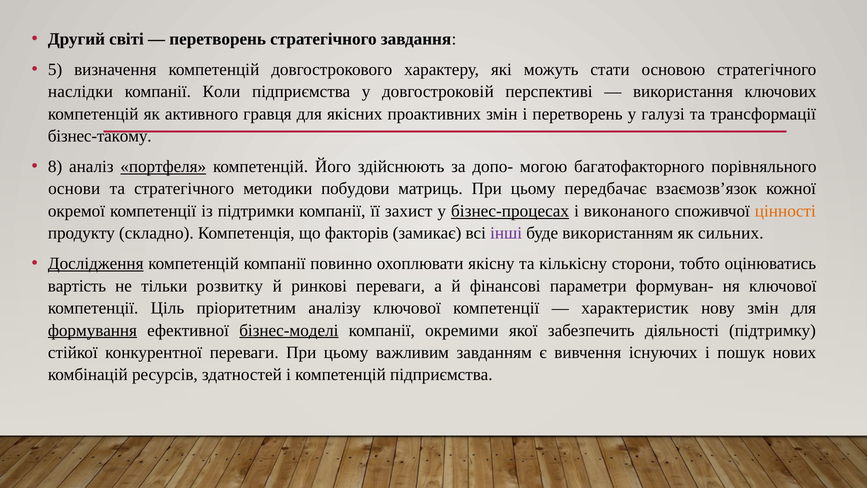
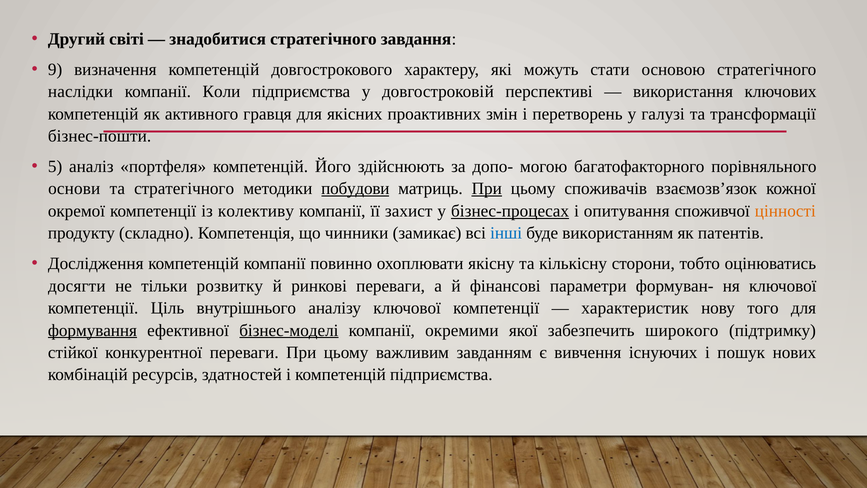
перетворень at (218, 39): перетворень -> знадобитися
5: 5 -> 9
бізнес-такому: бізнес-такому -> бізнес-пошти
8: 8 -> 5
портфеля underline: present -> none
побудови underline: none -> present
При at (487, 189) underline: none -> present
передбачає: передбачає -> споживачів
підтримки: підтримки -> колективу
виконаного: виконаного -> опитування
факторів: факторів -> чинники
інші colour: purple -> blue
сильних: сильних -> патентів
Дослідження underline: present -> none
вартість: вартість -> досягти
пріоритетним: пріоритетним -> внутрішнього
нову змін: змін -> того
діяльності: діяльності -> широкого
